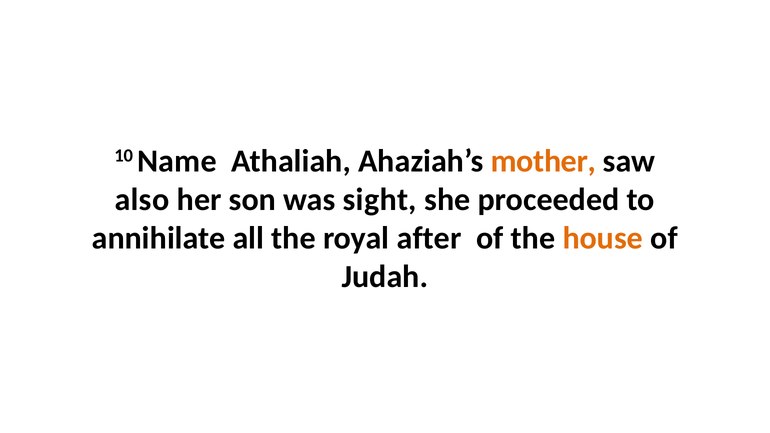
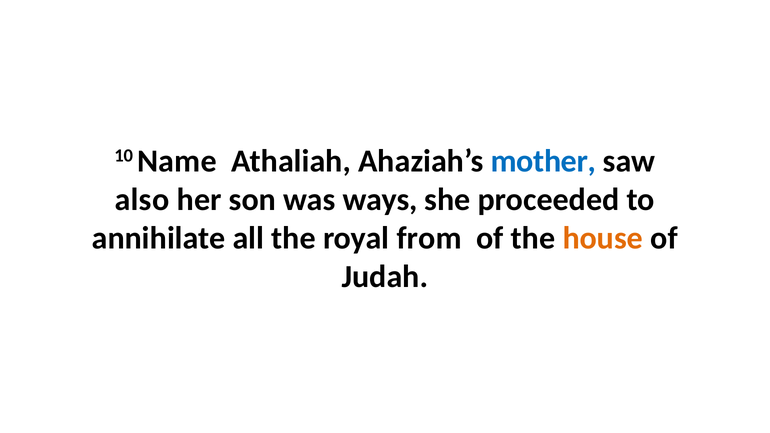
mother colour: orange -> blue
sight: sight -> ways
after: after -> from
